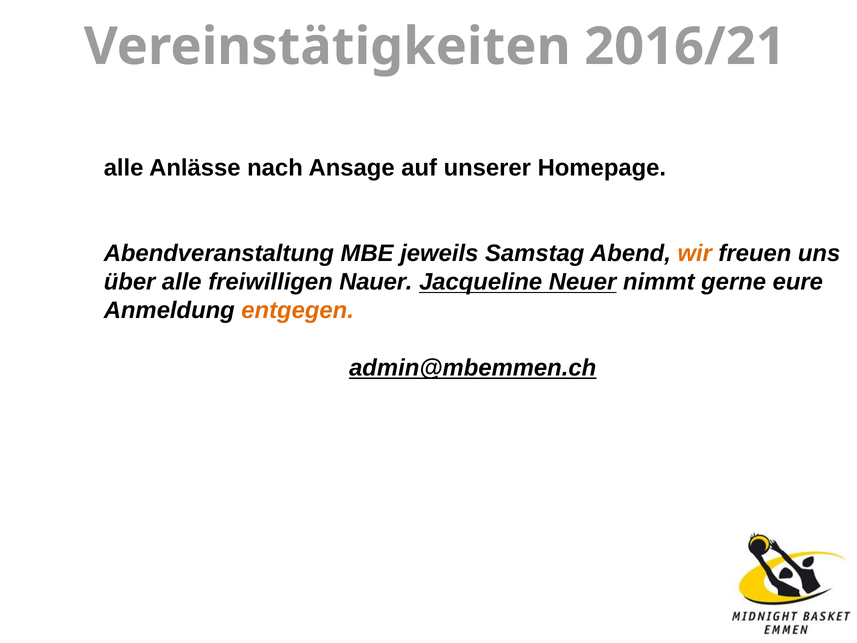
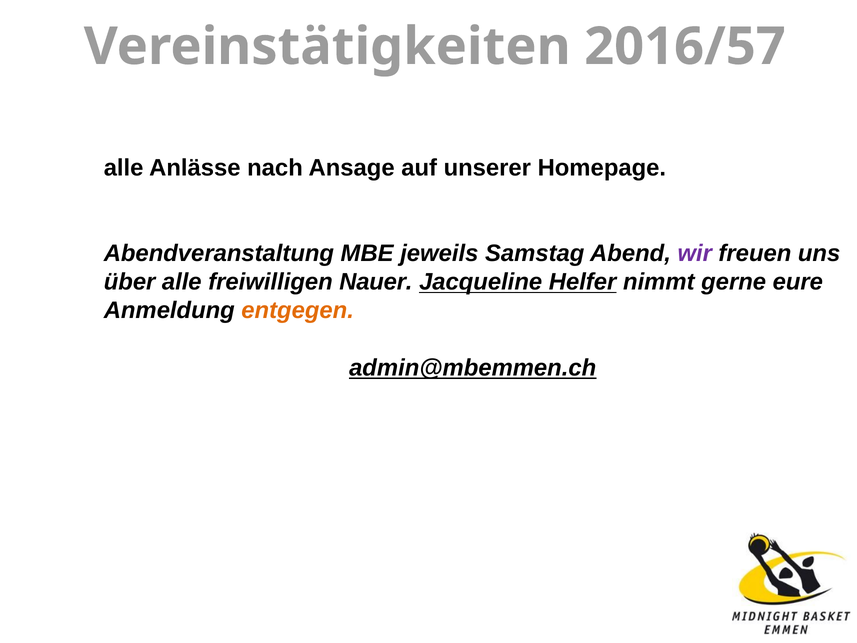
2016/21: 2016/21 -> 2016/57
wir colour: orange -> purple
Neuer: Neuer -> Helfer
